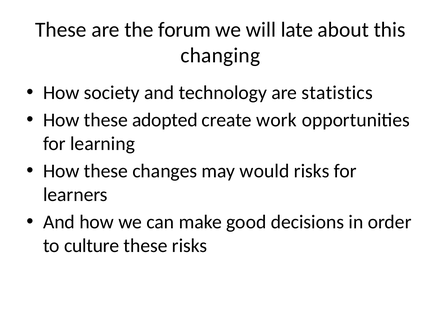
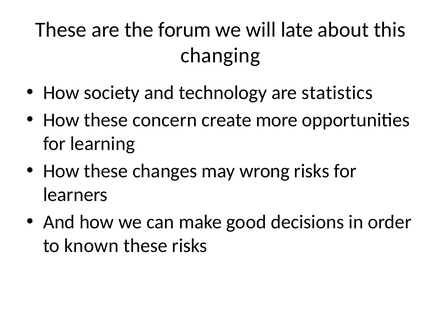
adopted: adopted -> concern
work: work -> more
would: would -> wrong
culture: culture -> known
